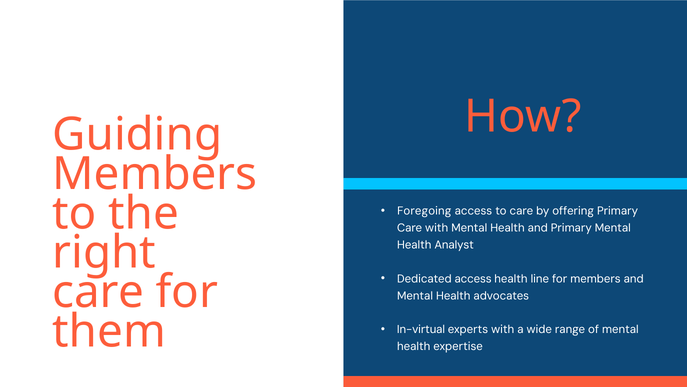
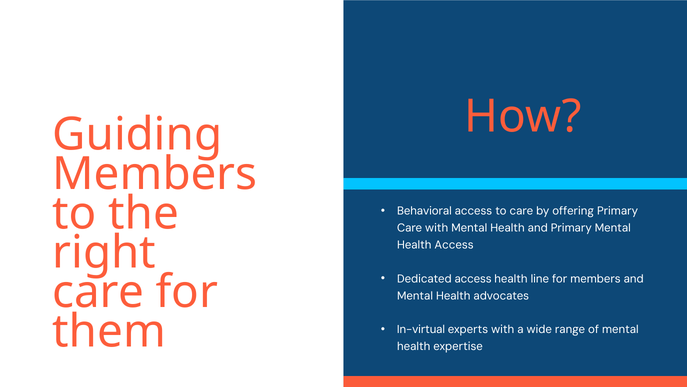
Foregoing: Foregoing -> Behavioral
Health Analyst: Analyst -> Access
